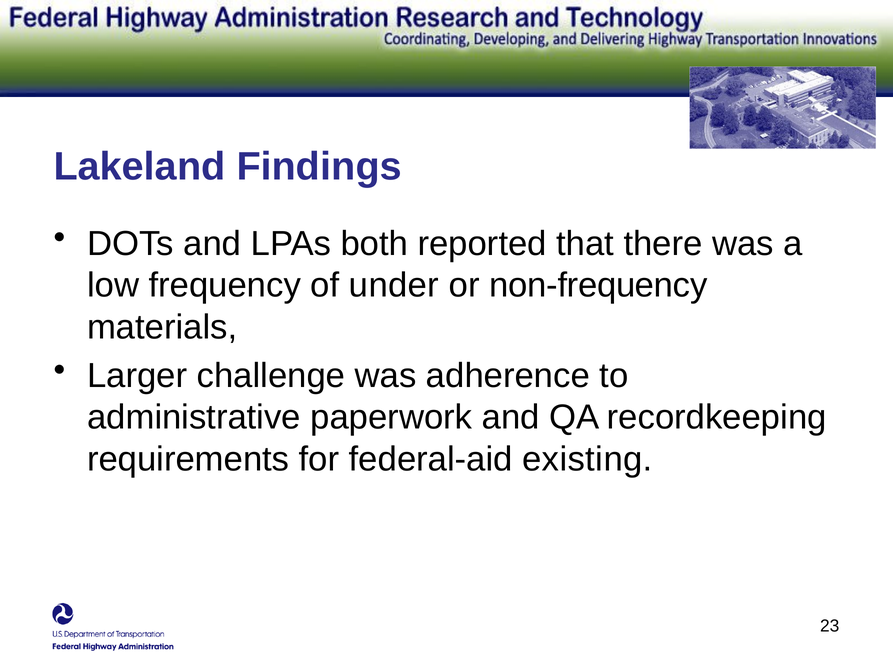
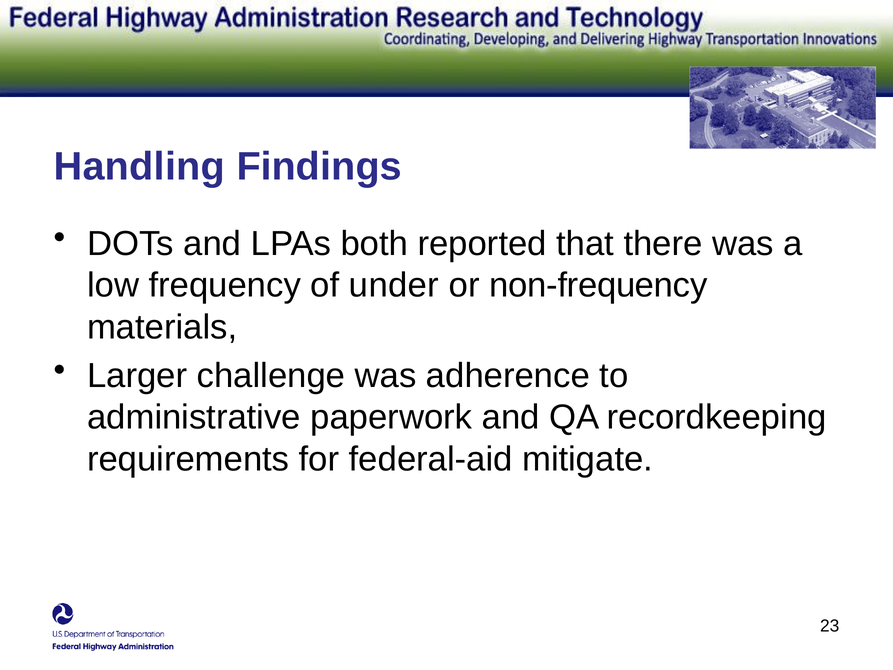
Lakeland: Lakeland -> Handling
existing: existing -> mitigate
